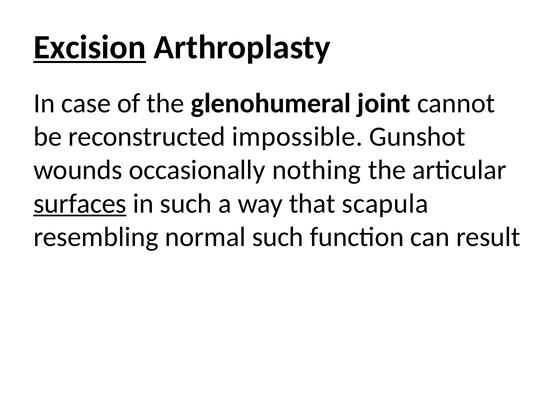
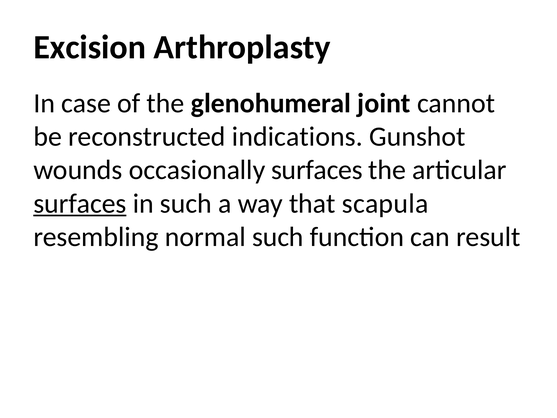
Excision underline: present -> none
impossible: impossible -> indications
occasionally nothing: nothing -> surfaces
